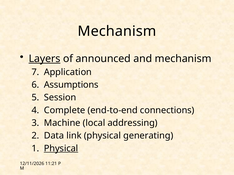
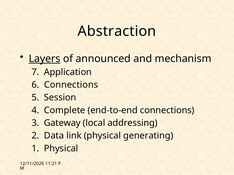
Mechanism at (117, 31): Mechanism -> Abstraction
6 Assumptions: Assumptions -> Connections
Machine: Machine -> Gateway
Physical at (61, 149) underline: present -> none
